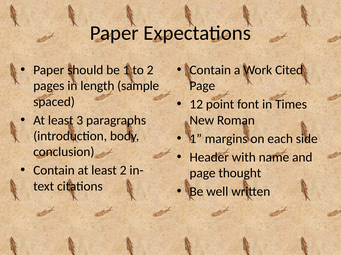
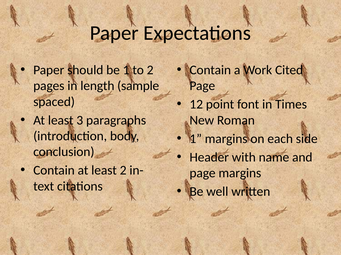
page thought: thought -> margins
